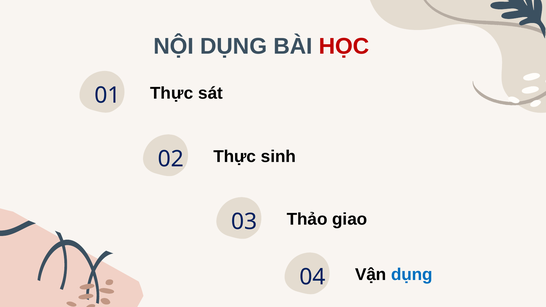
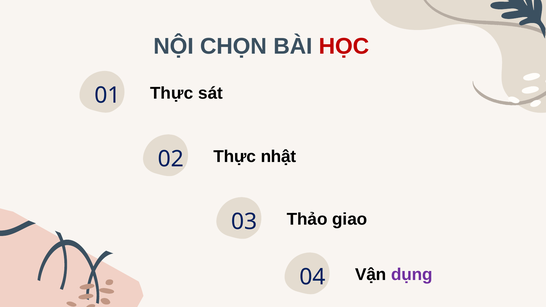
NỘI DỤNG: DỤNG -> CHỌN
sinh: sinh -> nhật
dụng at (412, 275) colour: blue -> purple
